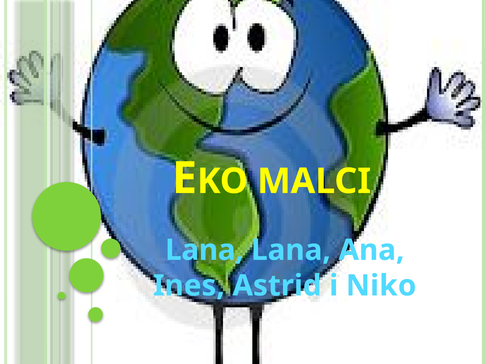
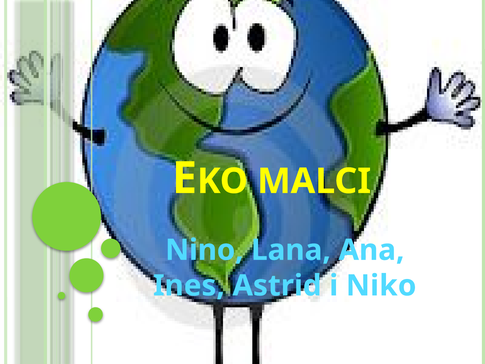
Lana at (204, 250): Lana -> Nino
